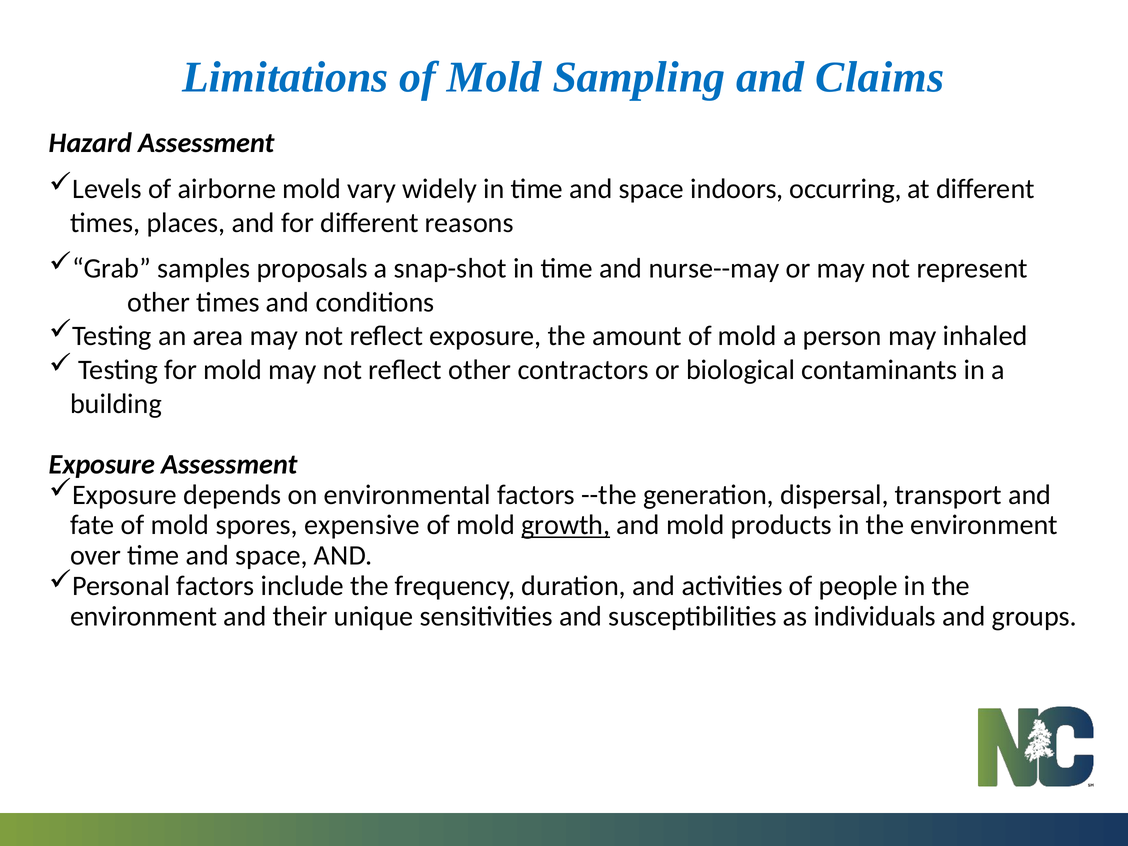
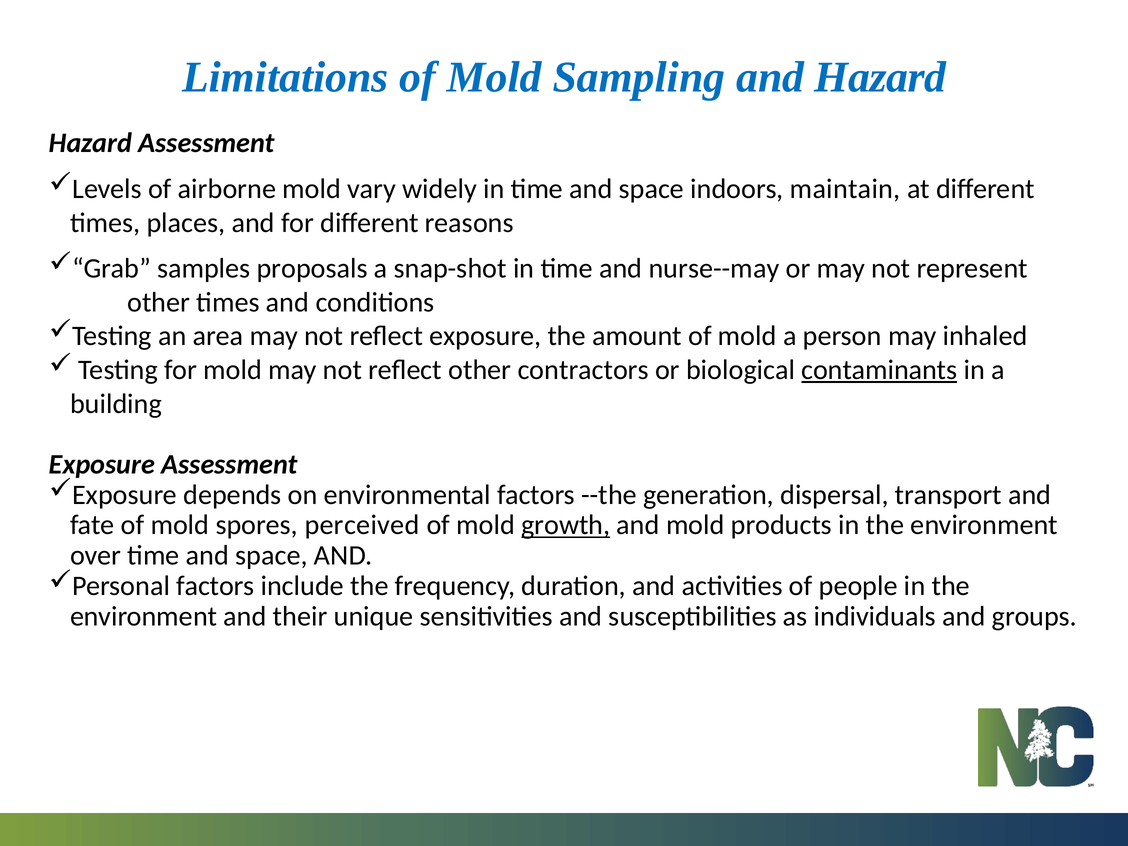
and Claims: Claims -> Hazard
occurring: occurring -> maintain
contaminants underline: none -> present
expensive: expensive -> perceived
